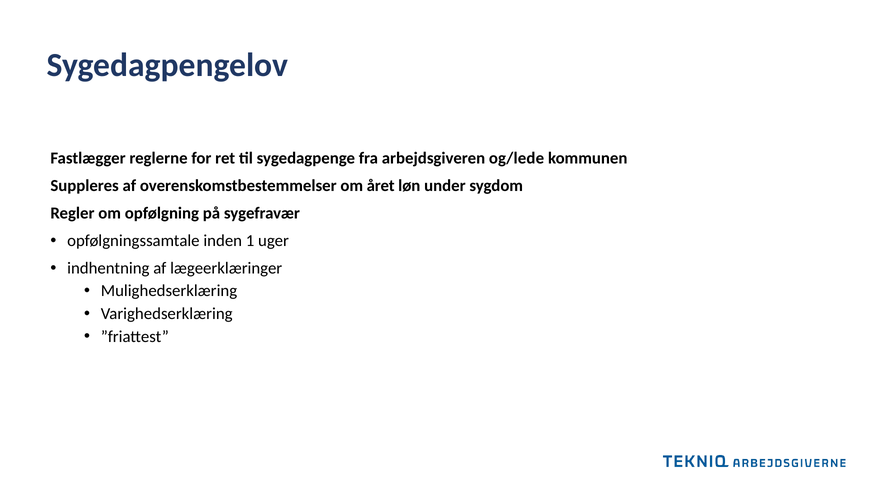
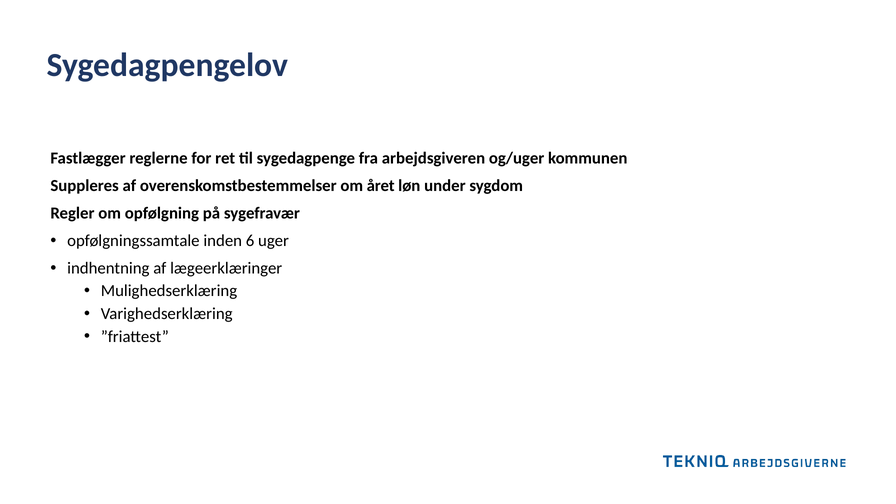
og/lede: og/lede -> og/uger
1: 1 -> 6
